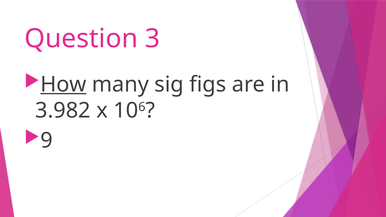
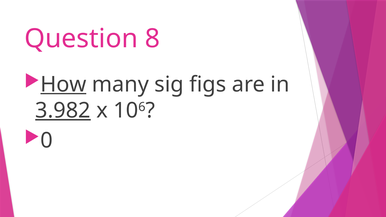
3: 3 -> 8
3.982 underline: none -> present
9: 9 -> 0
